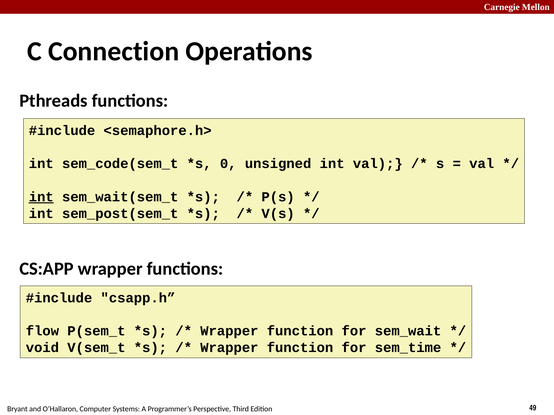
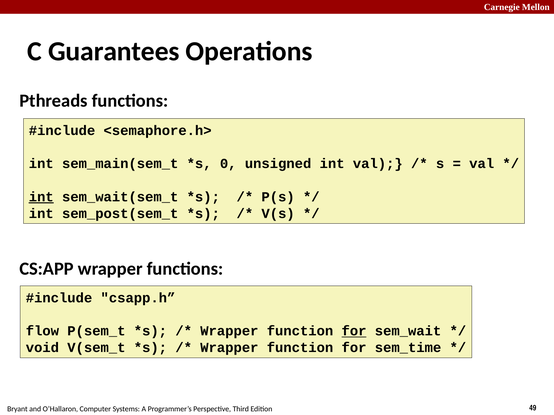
Connection: Connection -> Guarantees
sem_code(sem_t: sem_code(sem_t -> sem_main(sem_t
for at (354, 331) underline: none -> present
